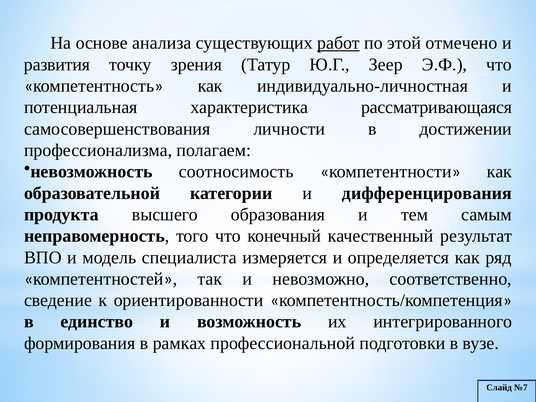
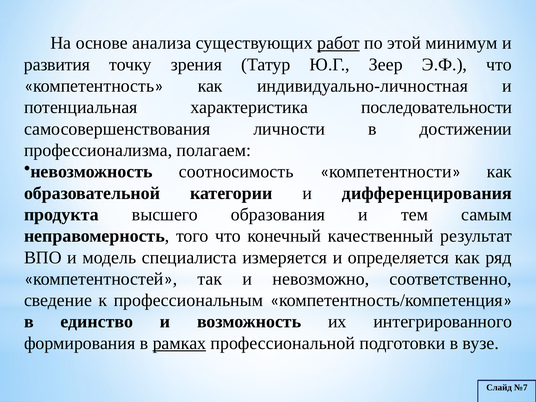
отмечено: отмечено -> минимум
рассматривающаяся: рассматривающаяся -> последовательности
ориентированности: ориентированности -> профессиональным
рамках underline: none -> present
